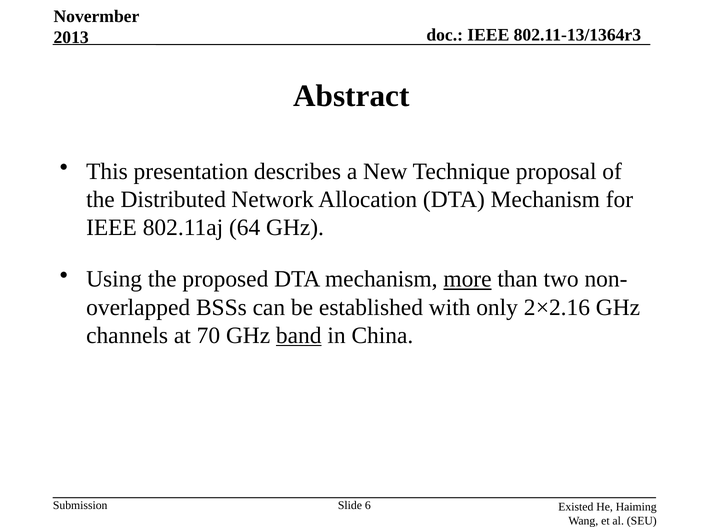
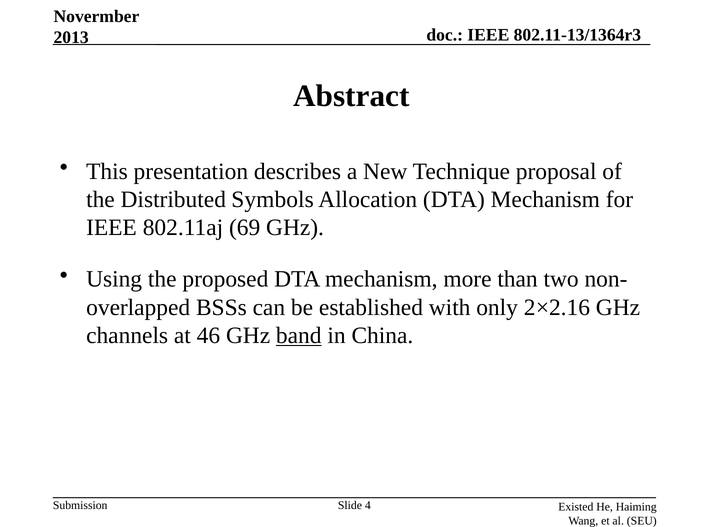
Network: Network -> Symbols
64: 64 -> 69
more underline: present -> none
70: 70 -> 46
6: 6 -> 4
